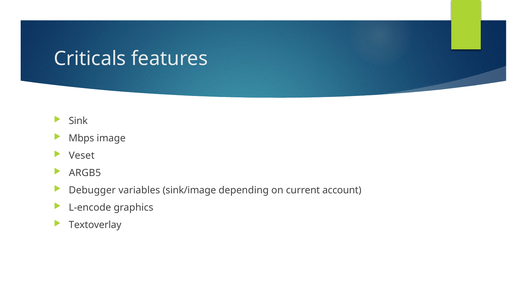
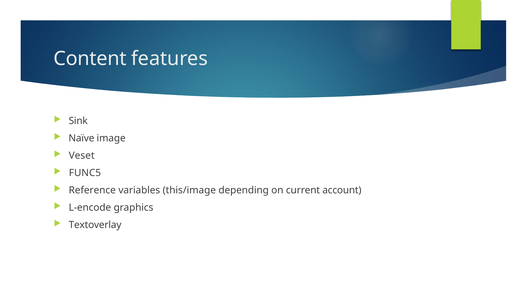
Criticals: Criticals -> Content
Mbps: Mbps -> Naïve
ARGB5: ARGB5 -> FUNC5
Debugger: Debugger -> Reference
sink/image: sink/image -> this/image
